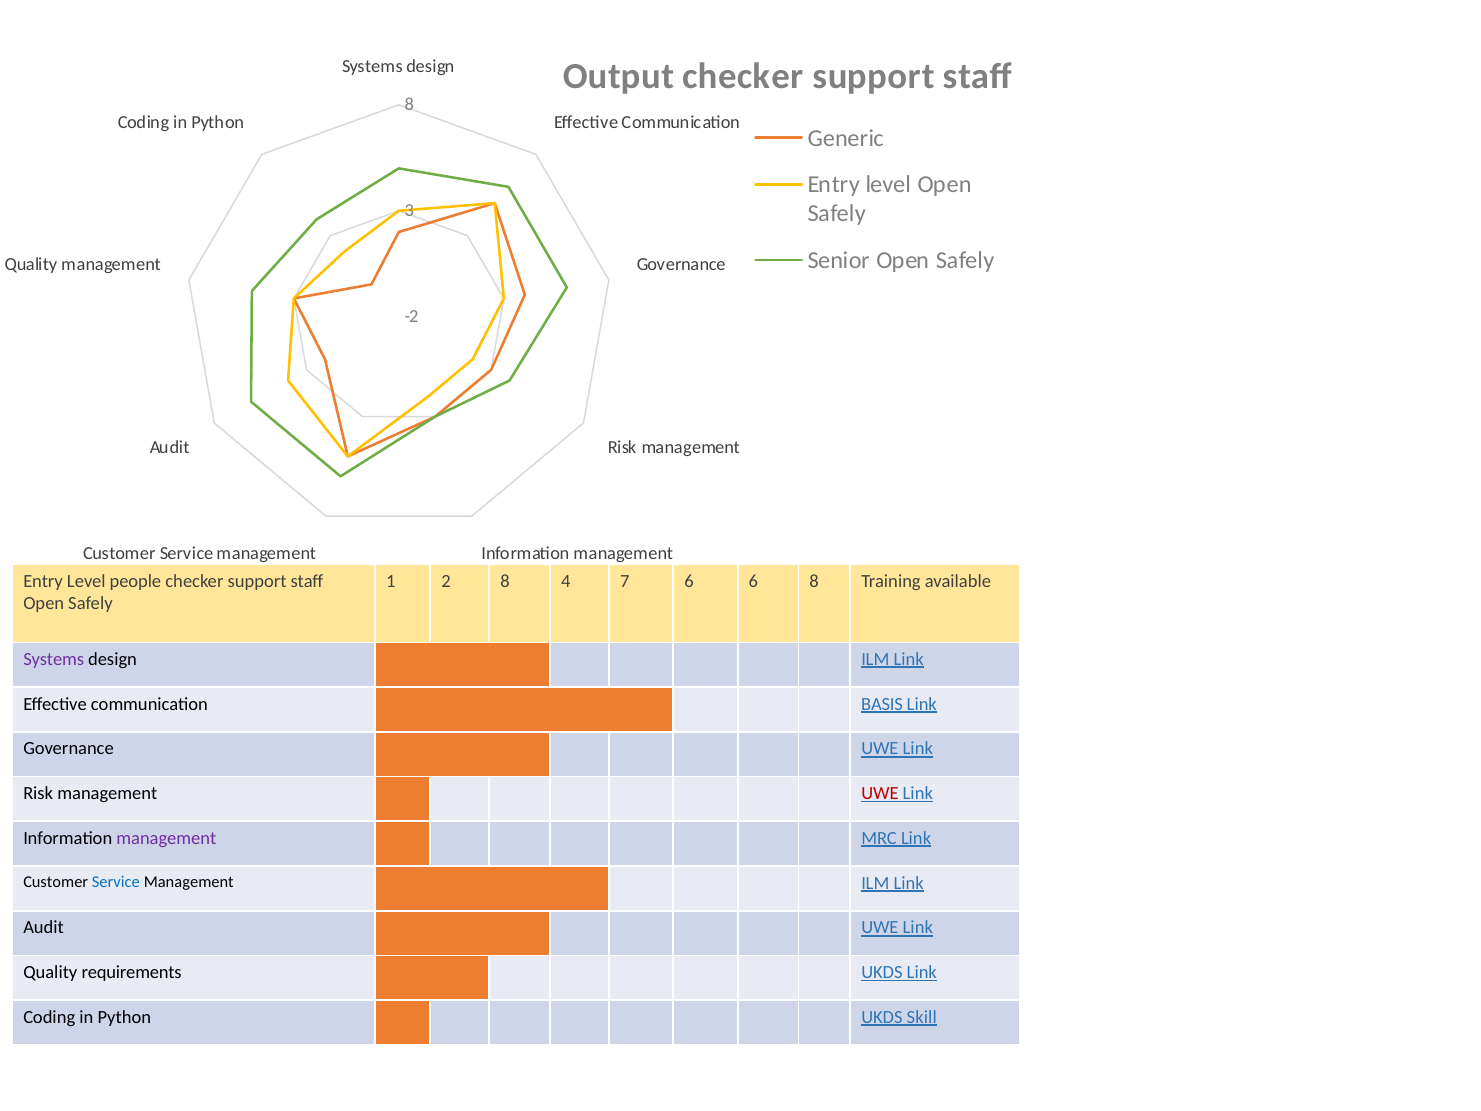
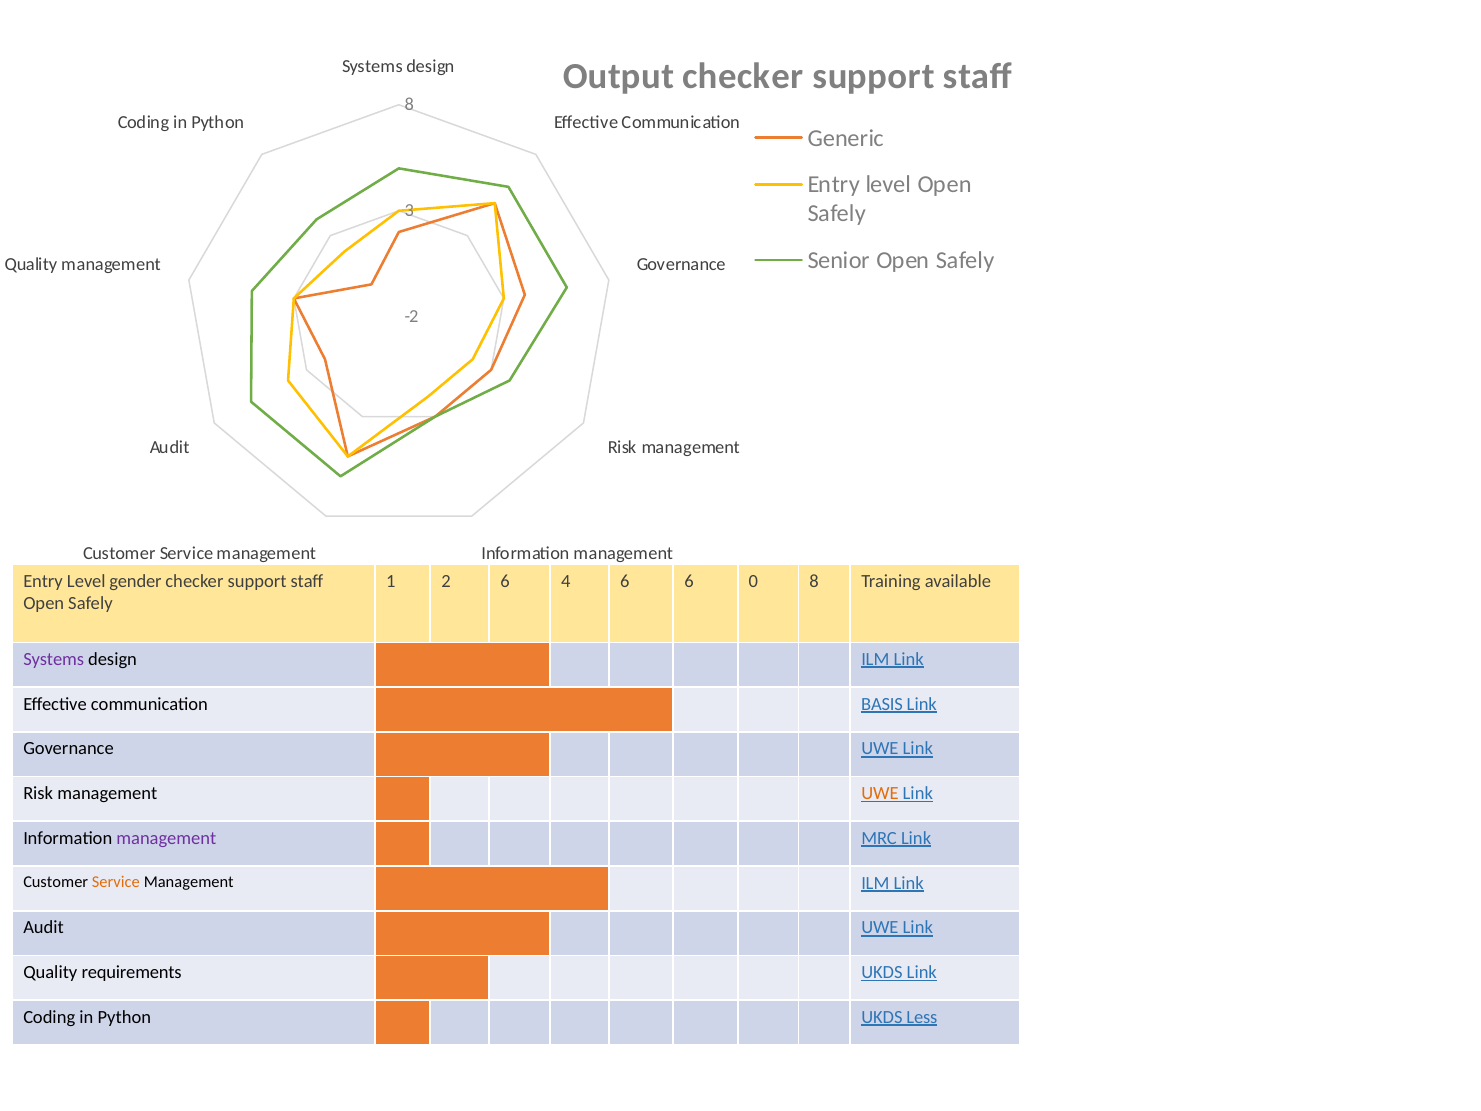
people: people -> gender
2 8: 8 -> 6
4 7: 7 -> 6
6 6: 6 -> 0
UWE at (880, 793) colour: red -> orange
Service at (116, 882) colour: blue -> orange
Skill: Skill -> Less
